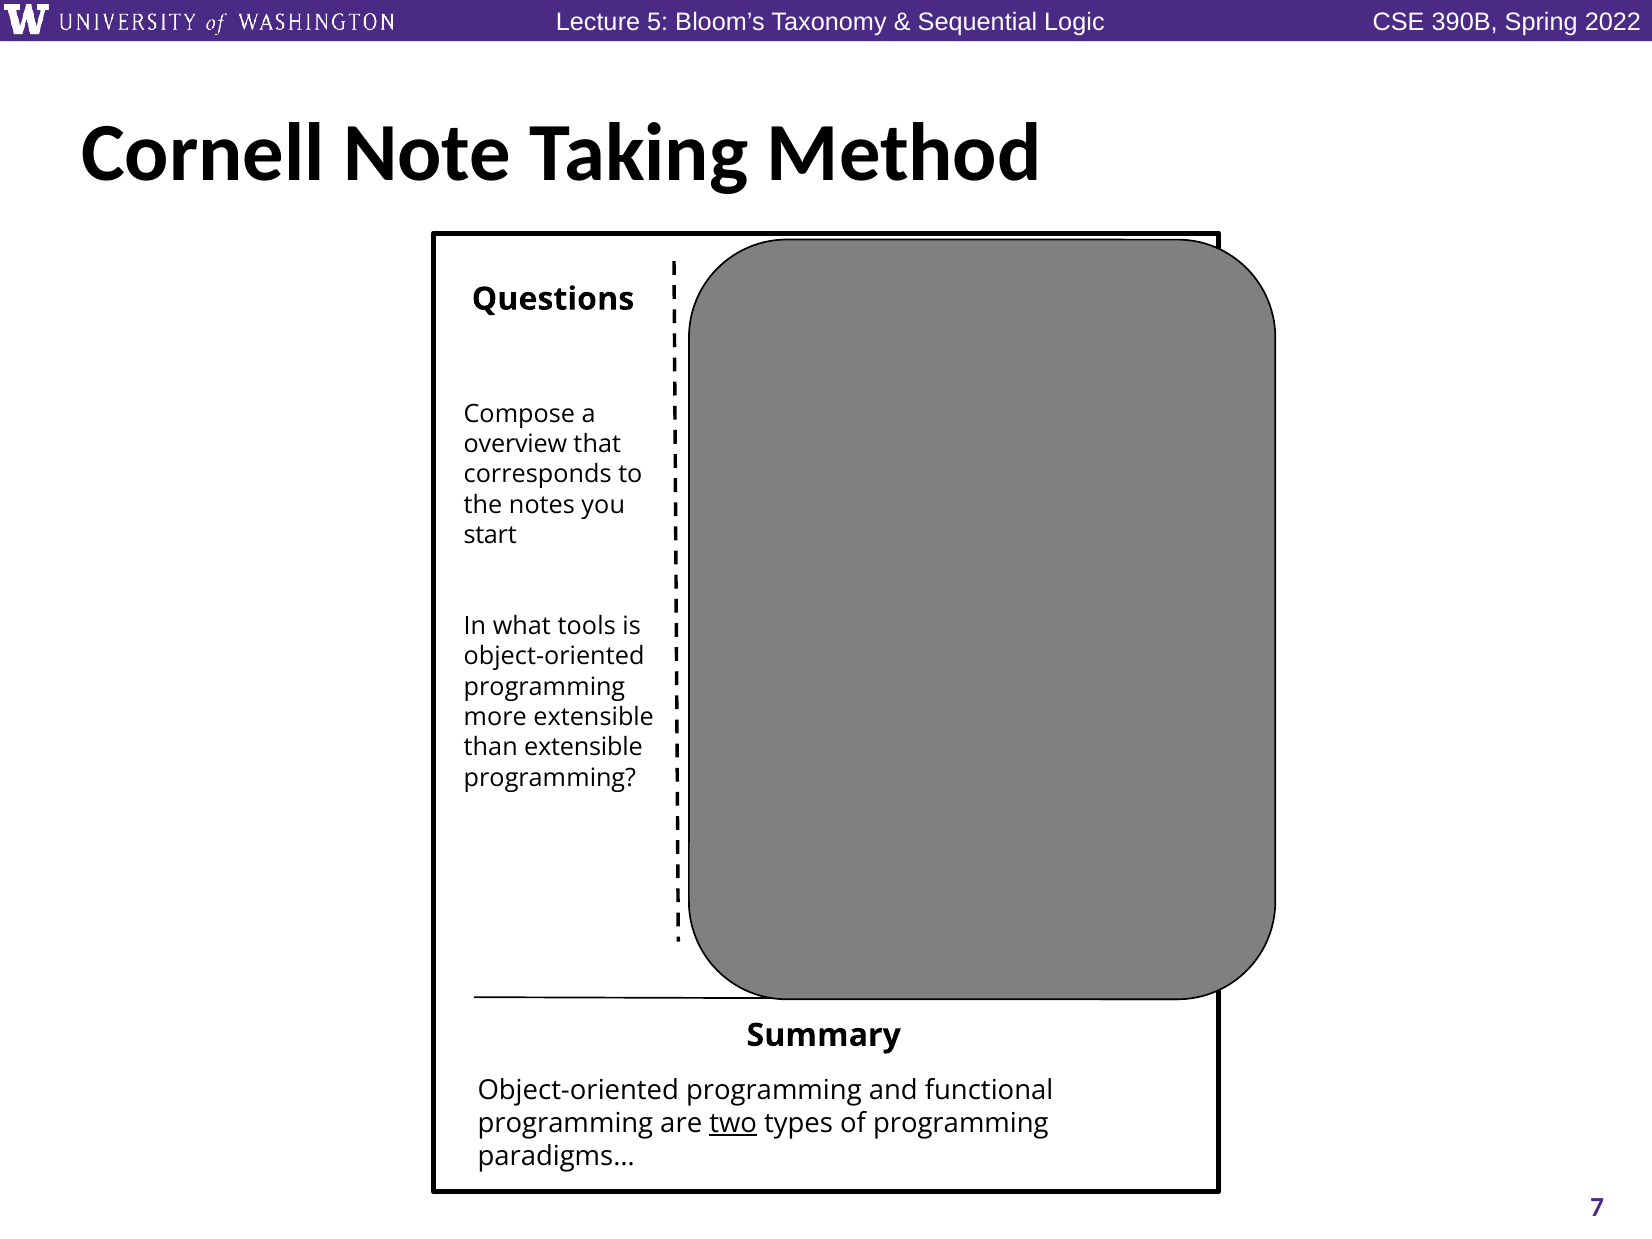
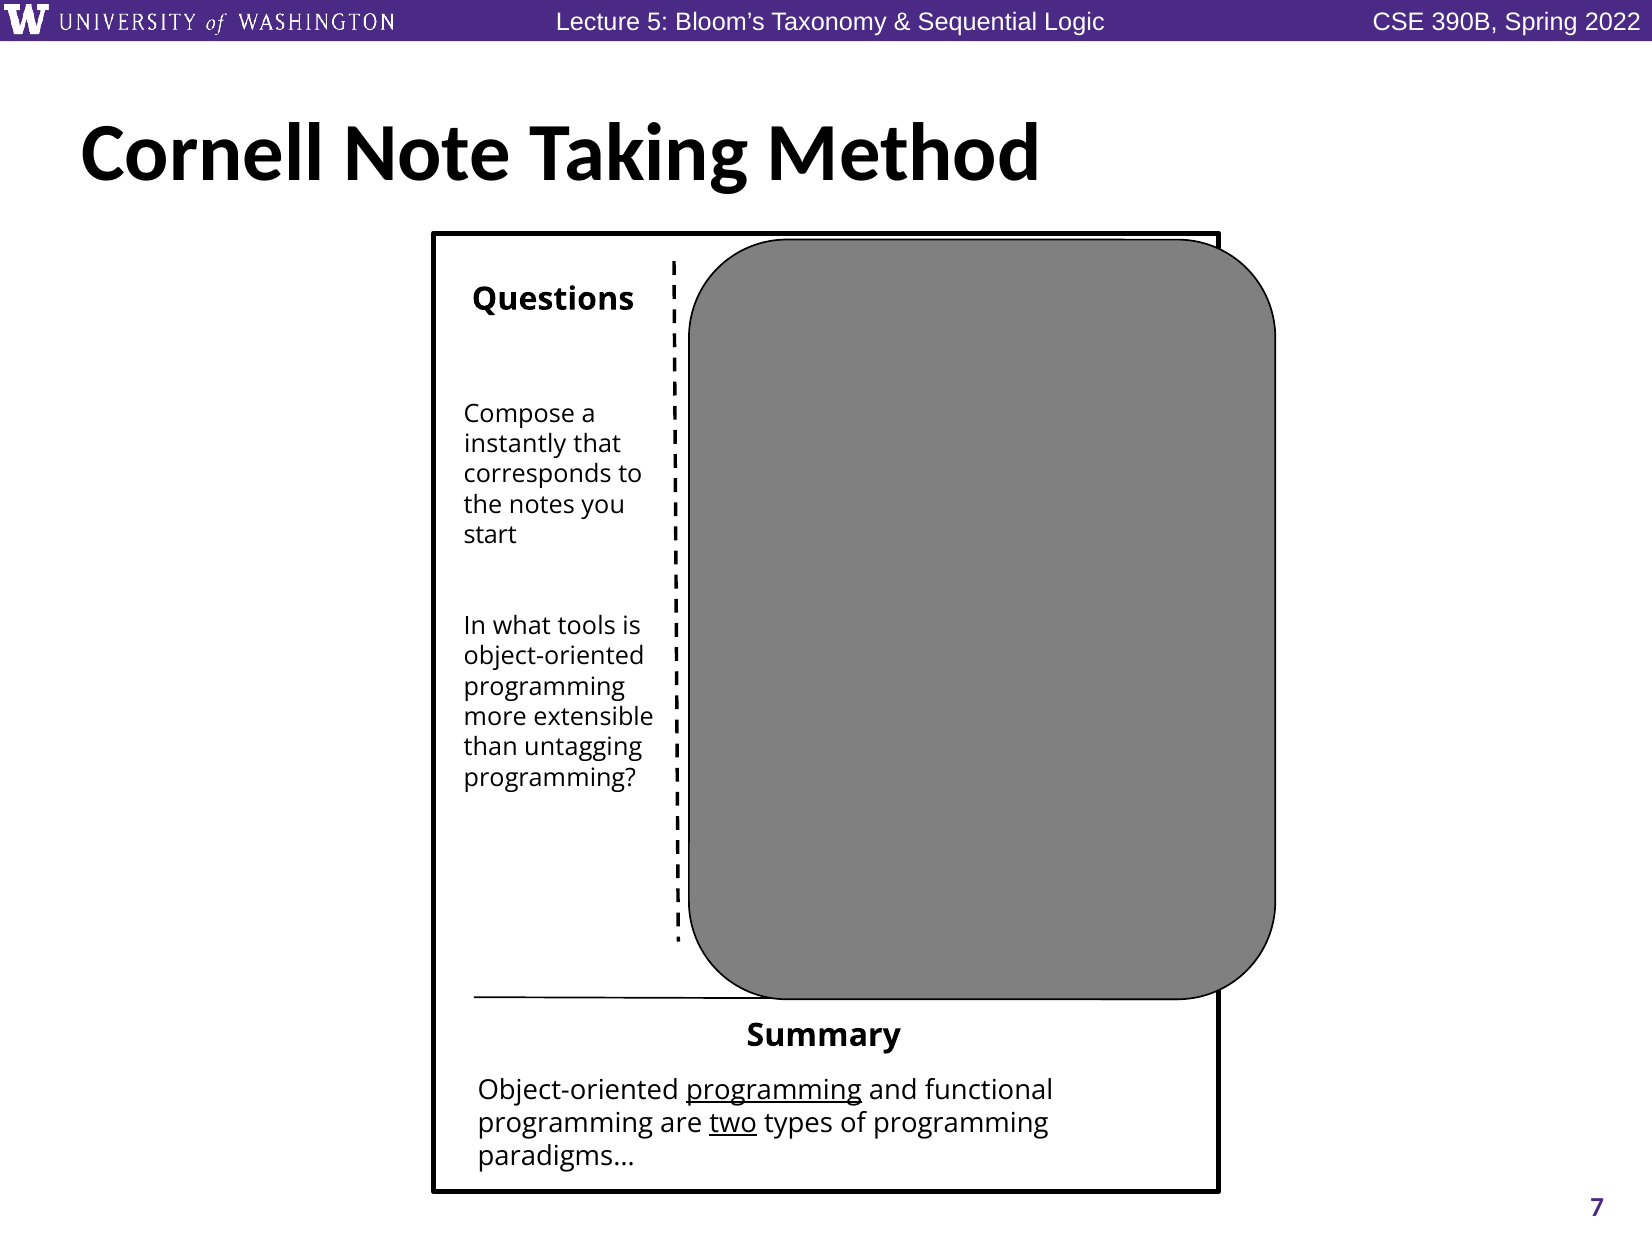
overview: overview -> instantly
than extensible: extensible -> untagging
programming at (774, 1090) underline: none -> present
